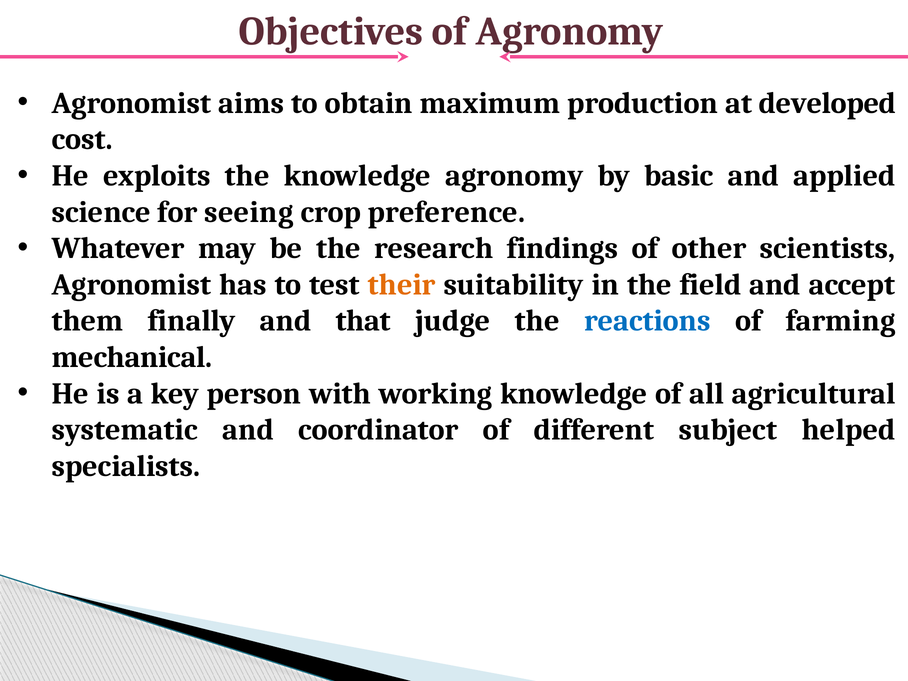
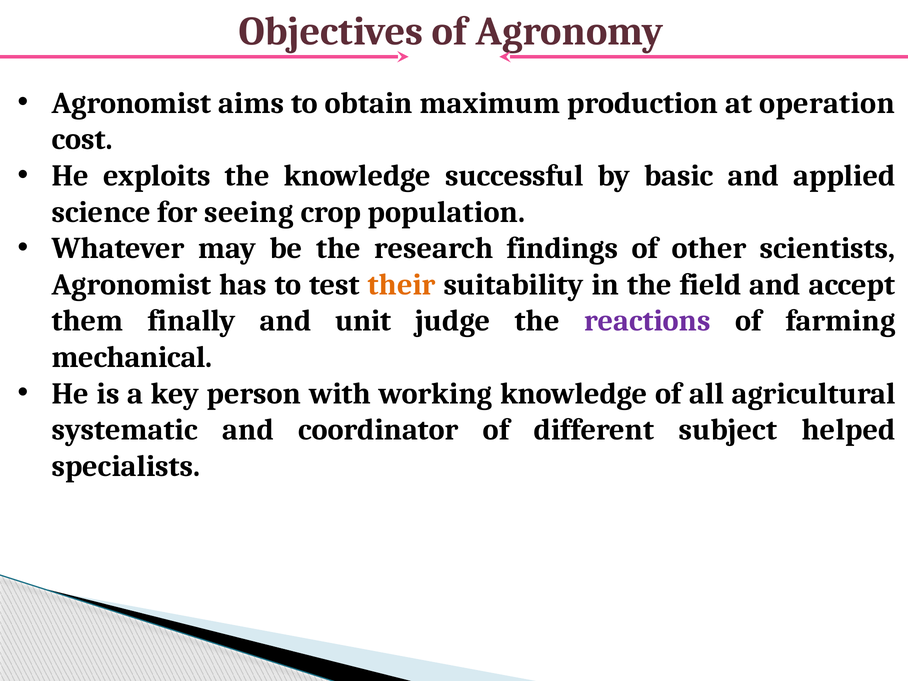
developed: developed -> operation
knowledge agronomy: agronomy -> successful
preference: preference -> population
that: that -> unit
reactions colour: blue -> purple
